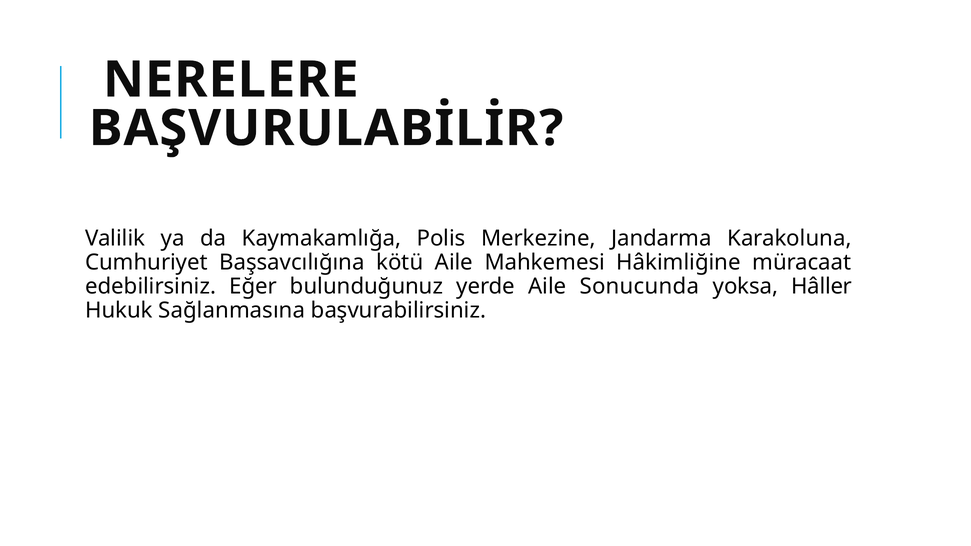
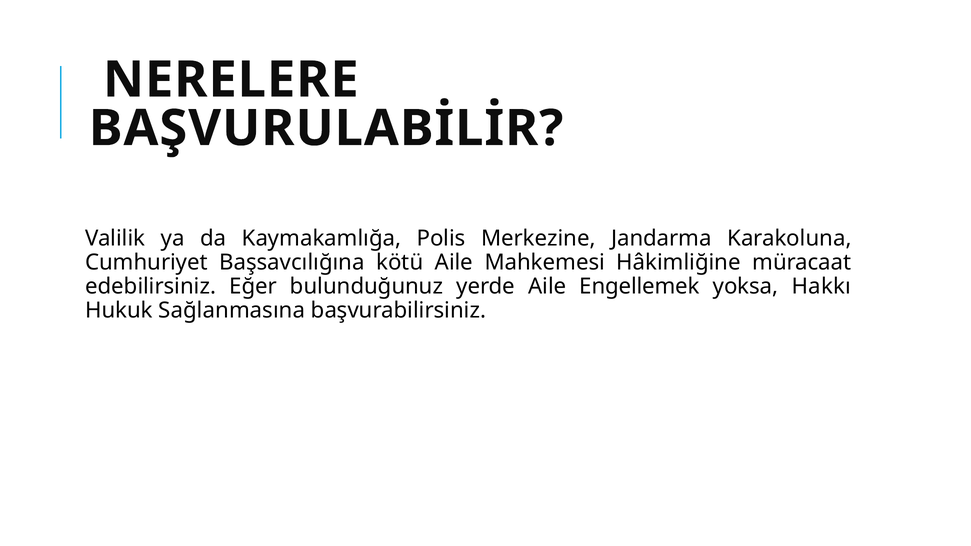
Sonucunda: Sonucunda -> Engellemek
Hâller: Hâller -> Hakkı
